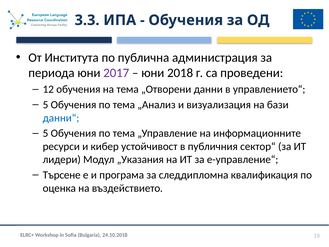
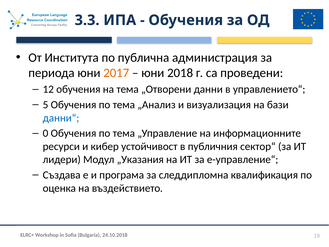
2017 colour: purple -> orange
5 at (46, 133): 5 -> 0
Търсене: Търсене -> Създава
